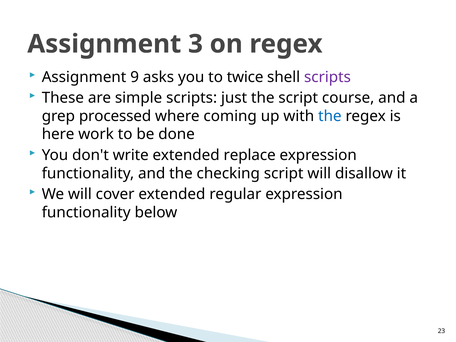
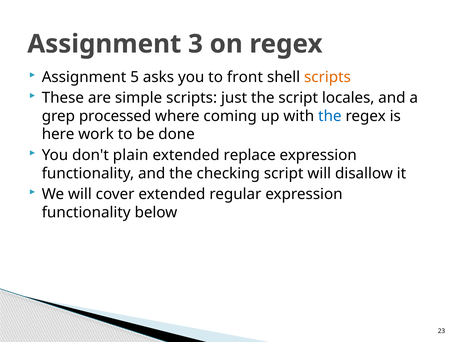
9: 9 -> 5
twice: twice -> front
scripts at (327, 77) colour: purple -> orange
course: course -> locales
write: write -> plain
